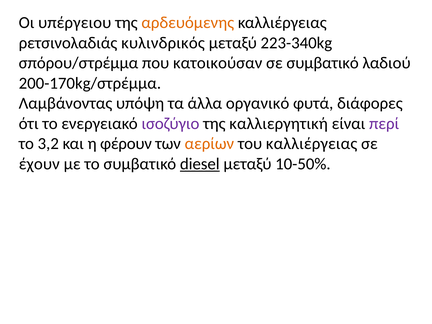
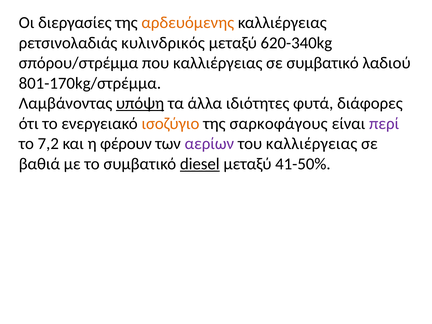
υπέργειου: υπέργειου -> διεργασίες
223-340kg: 223-340kg -> 620-340kg
που κατοικούσαν: κατοικούσαν -> καλλιέργειας
200-170kg/στρέμμα: 200-170kg/στρέμμα -> 801-170kg/στρέμμα
υπόψη underline: none -> present
οργανικό: οργανικό -> ιδιότητες
ισοζύγιο colour: purple -> orange
καλλιεργητική: καλλιεργητική -> σαρκοφάγους
3,2: 3,2 -> 7,2
αερίων colour: orange -> purple
έχουν: έχουν -> βαθιά
10-50%: 10-50% -> 41-50%
